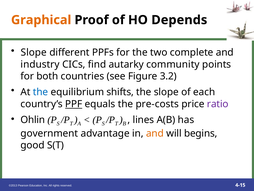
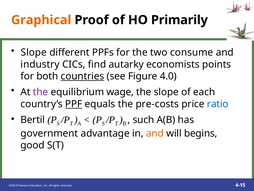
Depends: Depends -> Primarily
complete: complete -> consume
community: community -> economists
countries underline: none -> present
3.2: 3.2 -> 4.0
the at (41, 92) colour: blue -> purple
shifts: shifts -> wage
ratio colour: purple -> blue
Ohlin: Ohlin -> Bertil
lines: lines -> such
